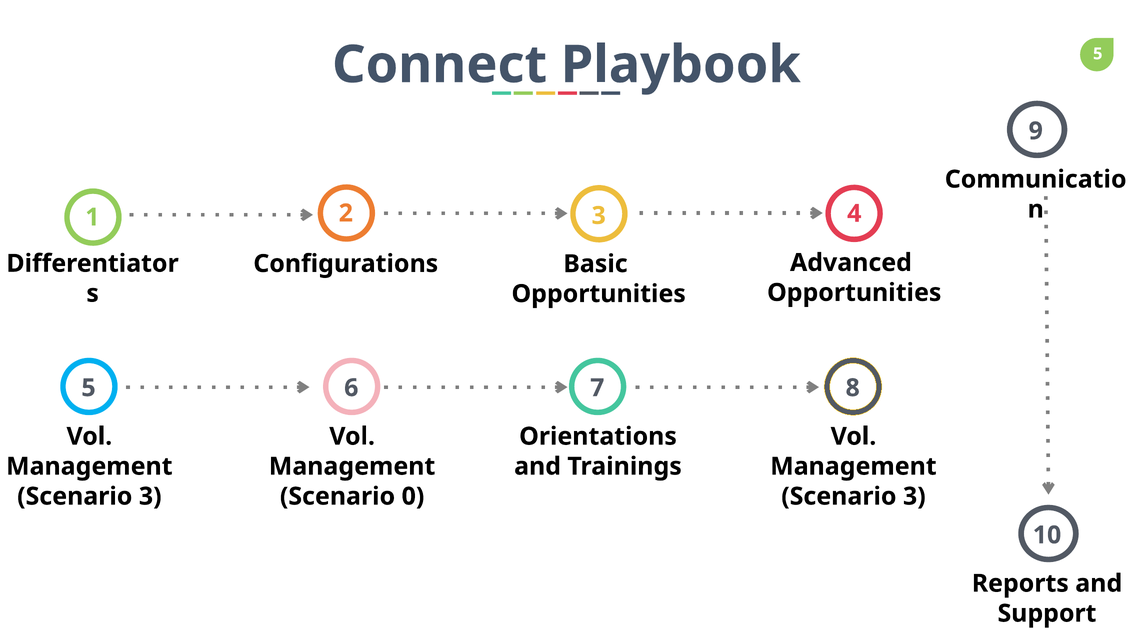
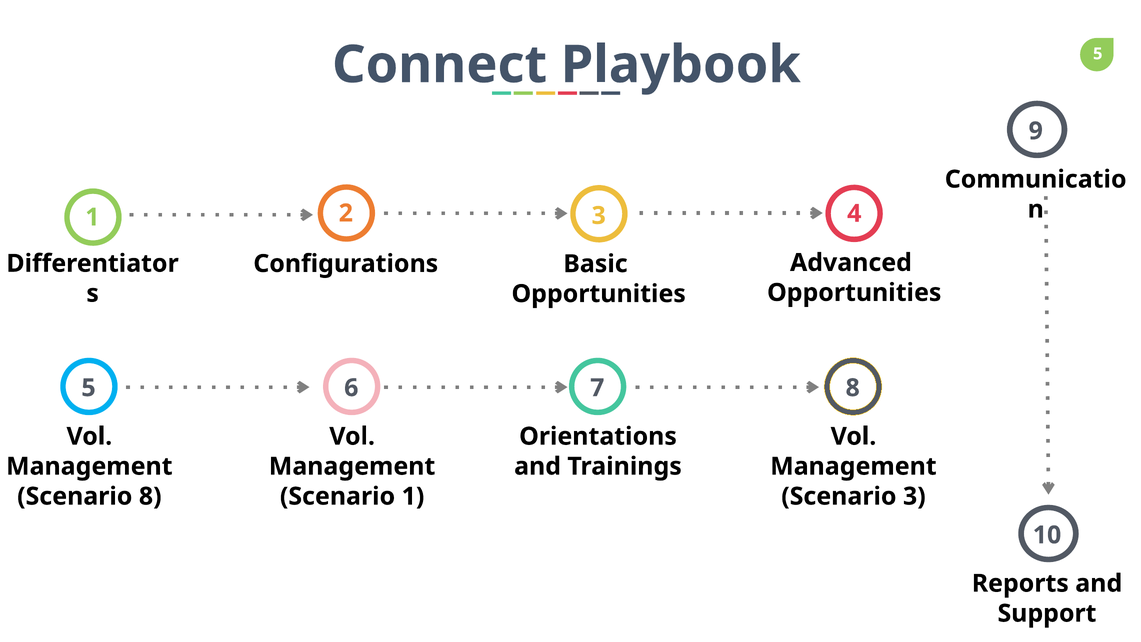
3 at (150, 496): 3 -> 8
Scenario 0: 0 -> 1
